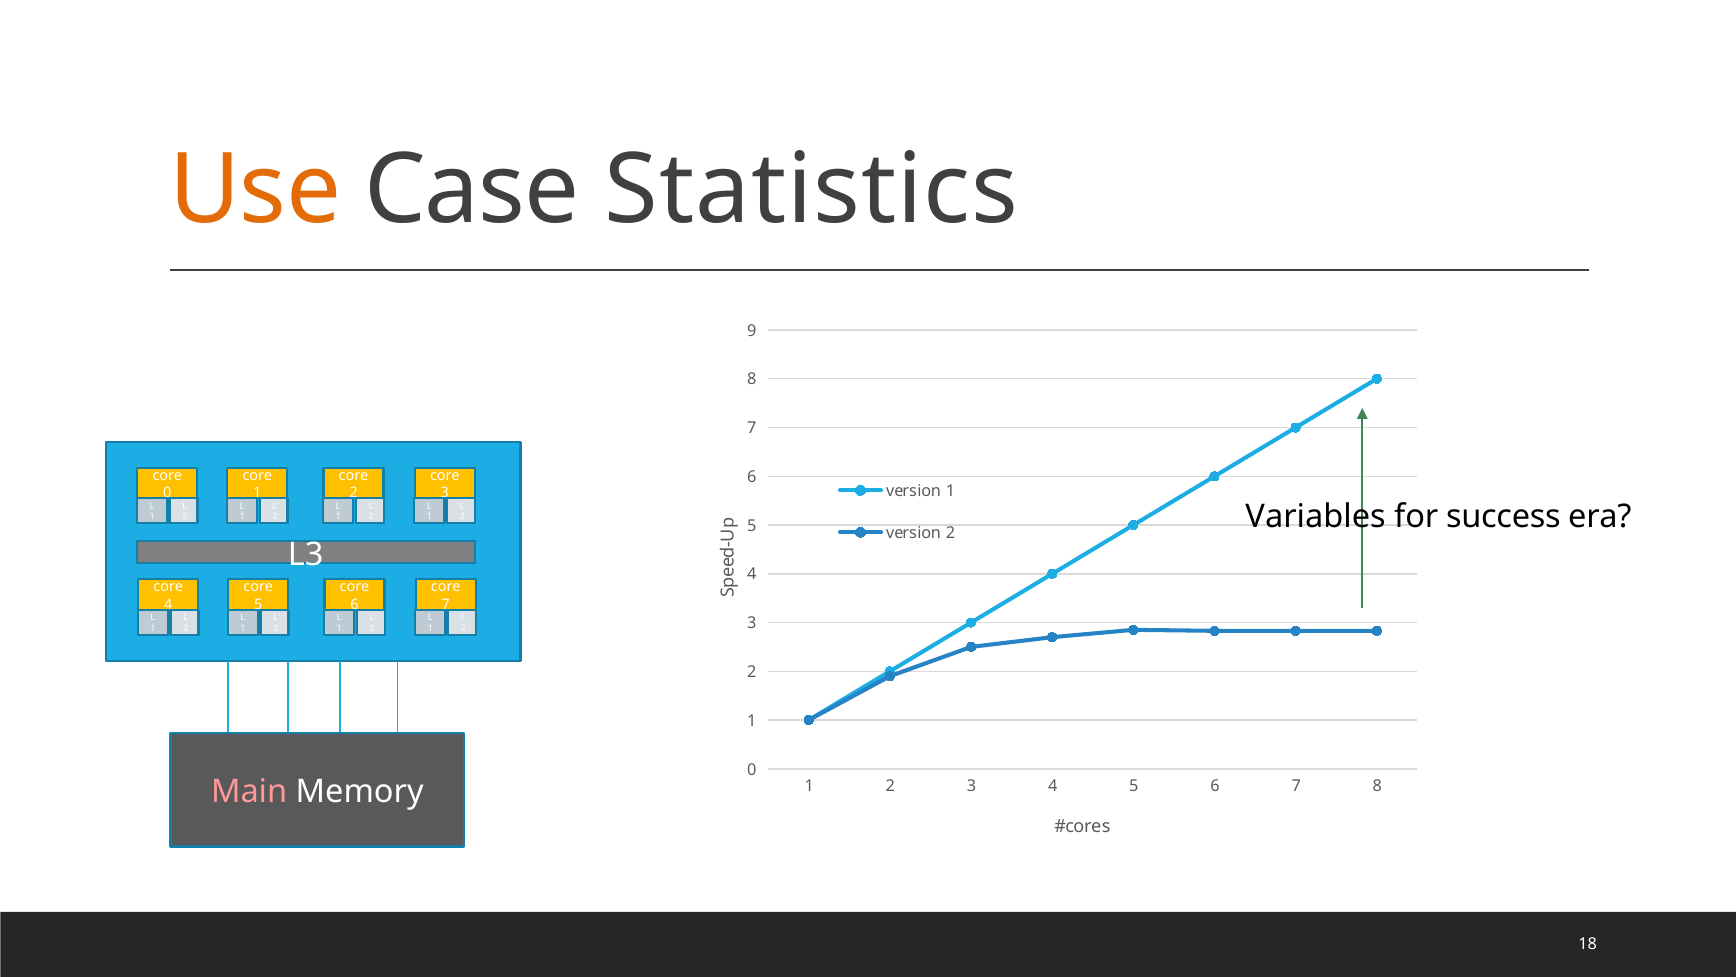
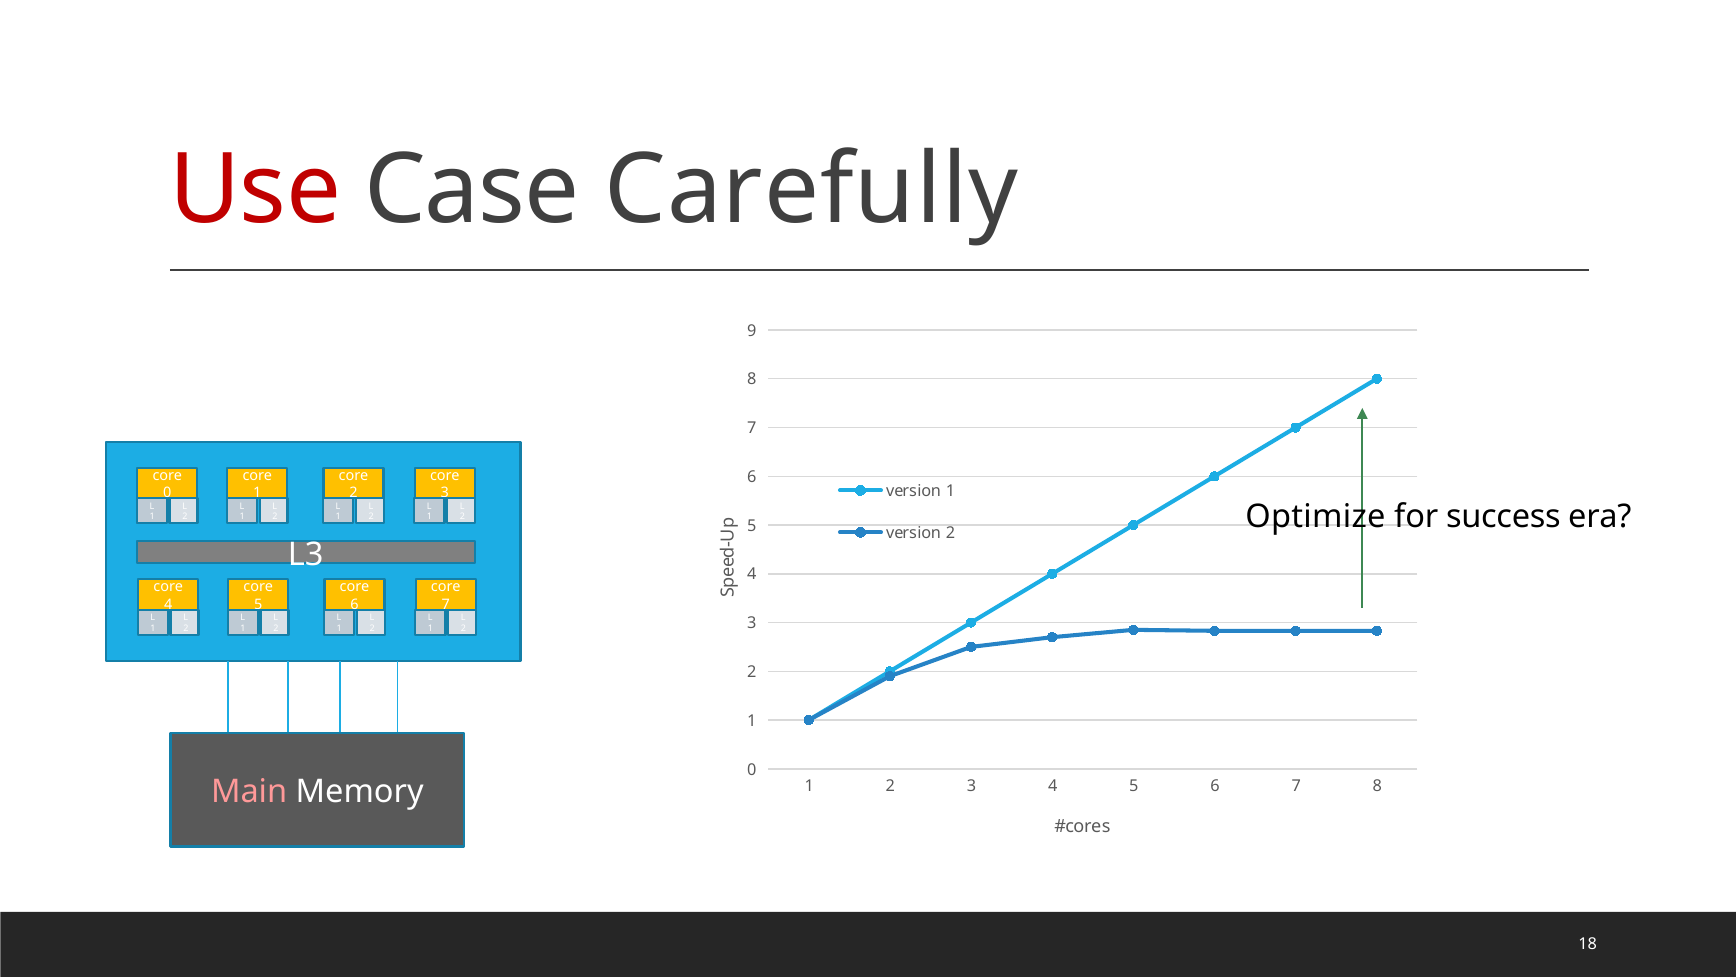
Use colour: orange -> red
Statistics: Statistics -> Carefully
Variables: Variables -> Optimize
